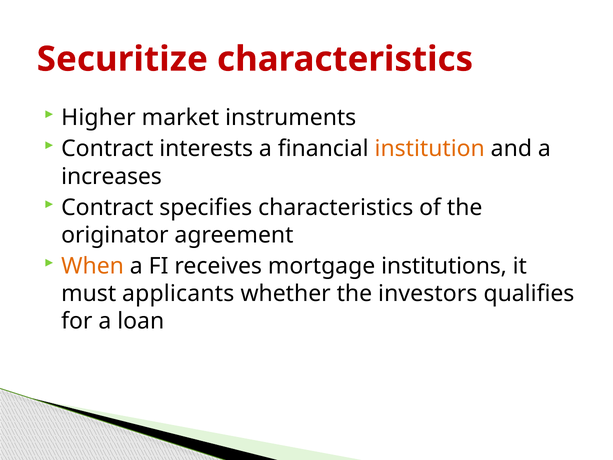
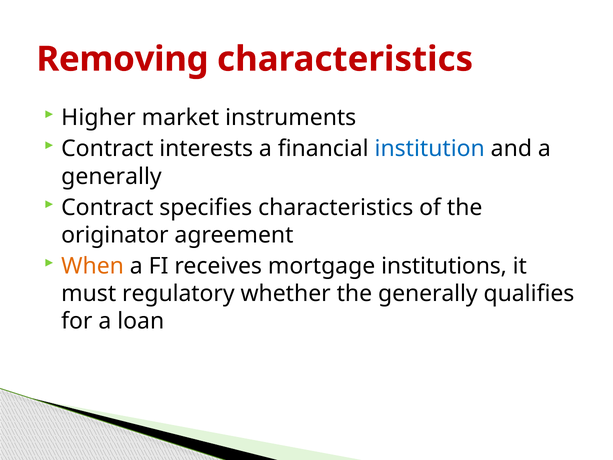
Securitize: Securitize -> Removing
institution colour: orange -> blue
increases at (112, 176): increases -> generally
applicants: applicants -> regulatory
the investors: investors -> generally
